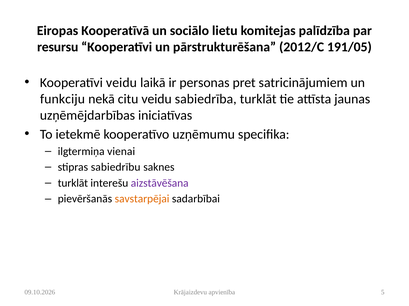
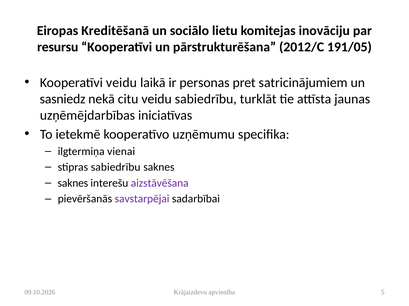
Kooperatīvā: Kooperatīvā -> Kreditēšanā
palīdzība: palīdzība -> inovāciju
funkciju: funkciju -> sasniedz
veidu sabiedrība: sabiedrība -> sabiedrību
turklāt at (73, 183): turklāt -> saknes
savstarpējai colour: orange -> purple
